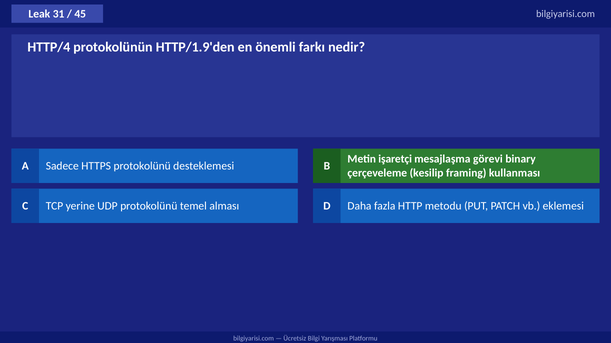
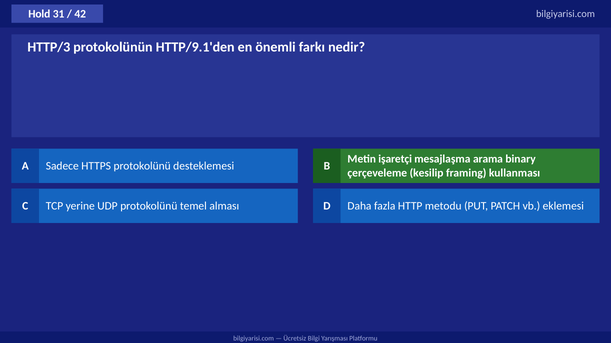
Leak: Leak -> Hold
45: 45 -> 42
HTTP/4: HTTP/4 -> HTTP/3
HTTP/1.9'den: HTTP/1.9'den -> HTTP/9.1'den
görevi: görevi -> arama
